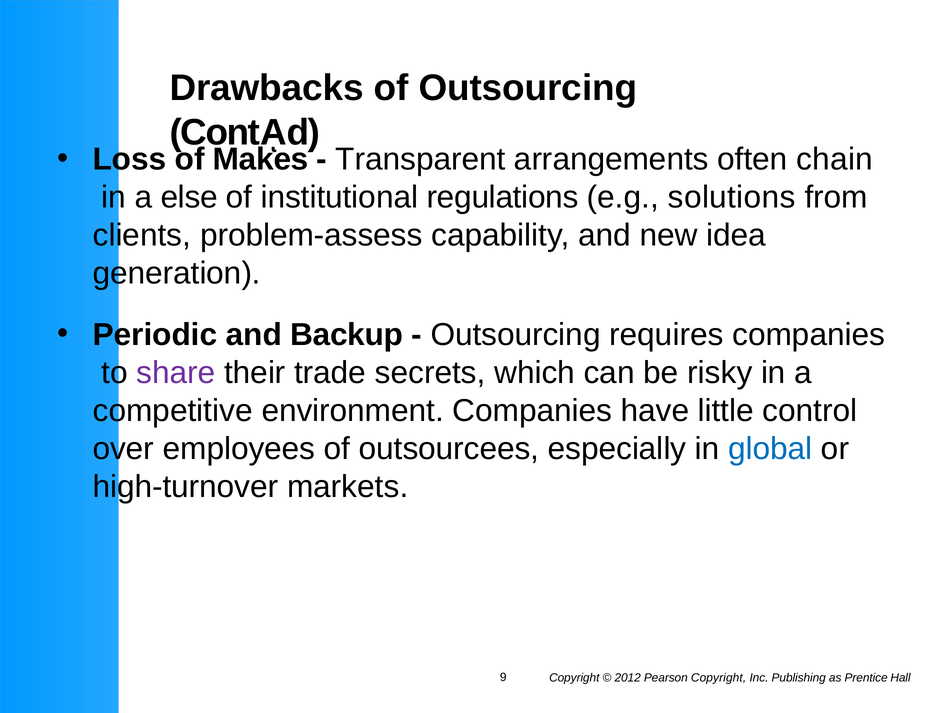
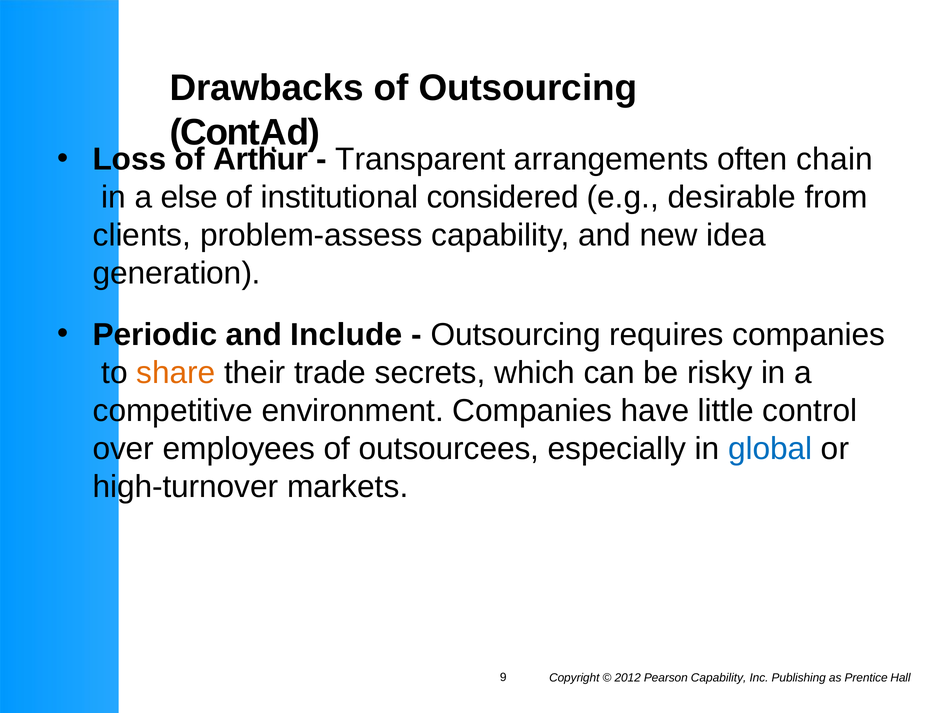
Makes: Makes -> Arthur
regulations: regulations -> considered
solutions: solutions -> desirable
Backup: Backup -> Include
share colour: purple -> orange
Pearson Copyright: Copyright -> Capability
